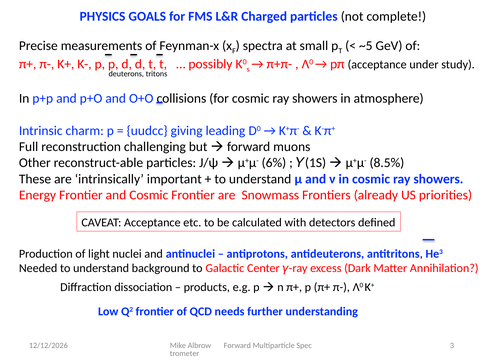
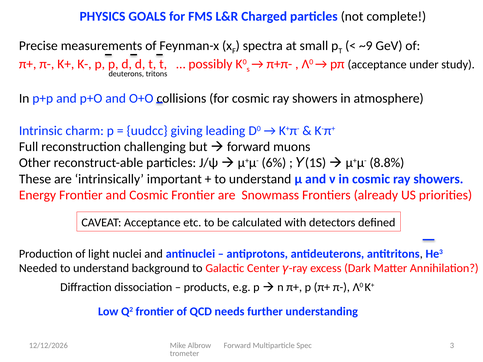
~5: ~5 -> ~9
8.5%: 8.5% -> 8.8%
